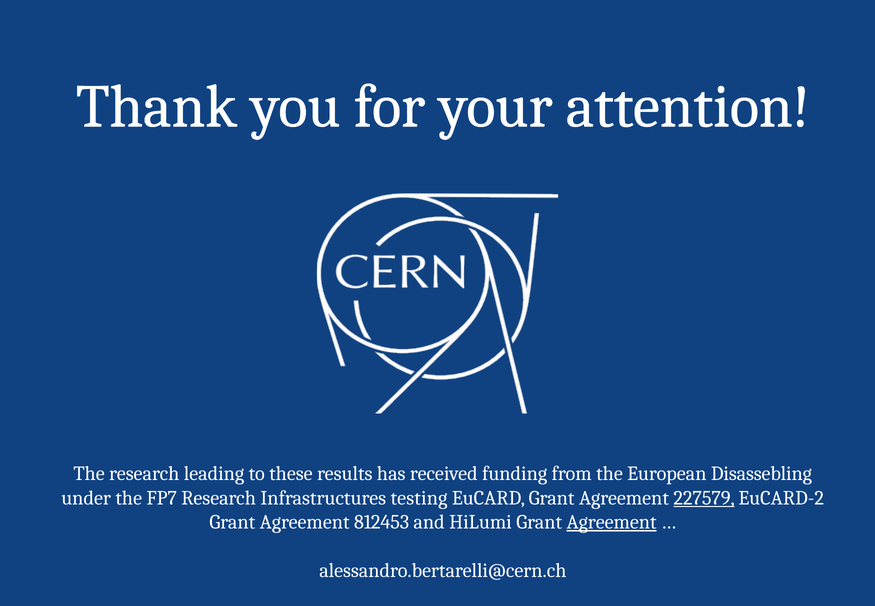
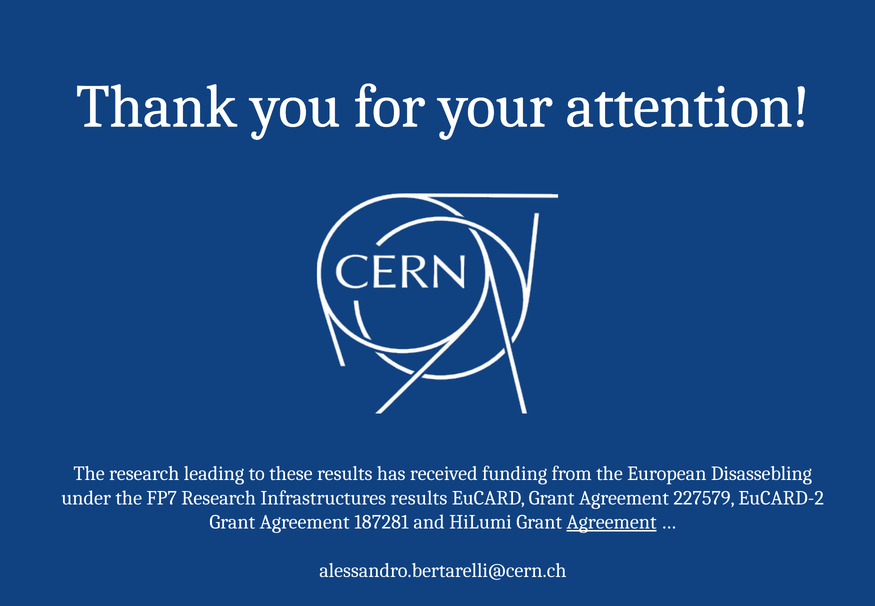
Infrastructures testing: testing -> results
227579 underline: present -> none
812453: 812453 -> 187281
